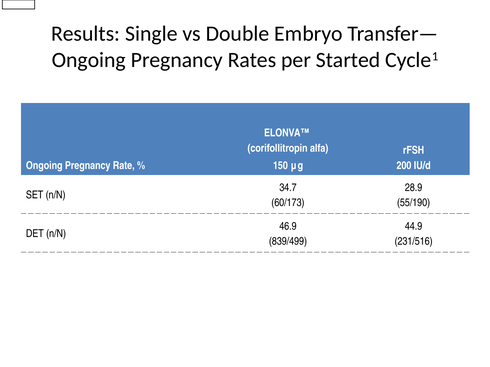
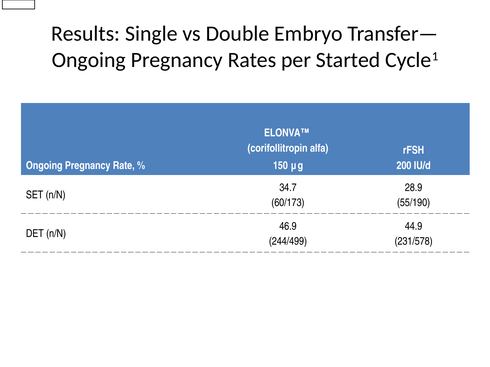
839/499: 839/499 -> 244/499
231/516: 231/516 -> 231/578
